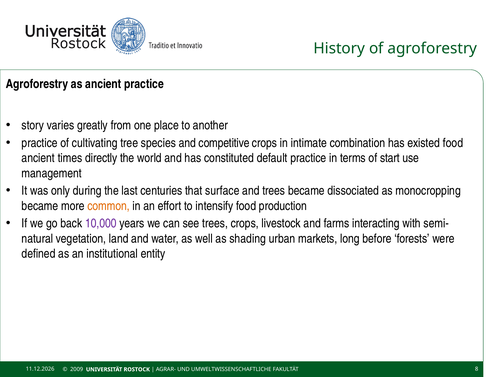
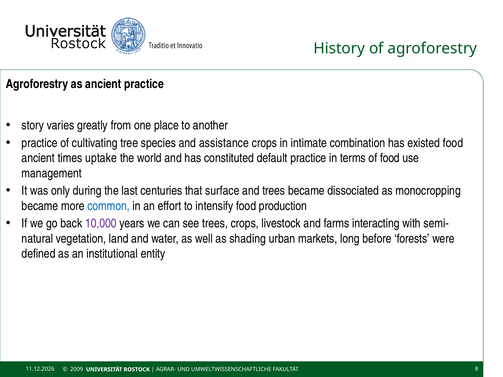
competitive: competitive -> assistance
directly: directly -> uptake
of start: start -> food
common colour: orange -> blue
